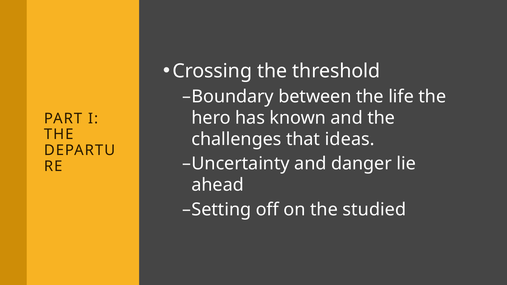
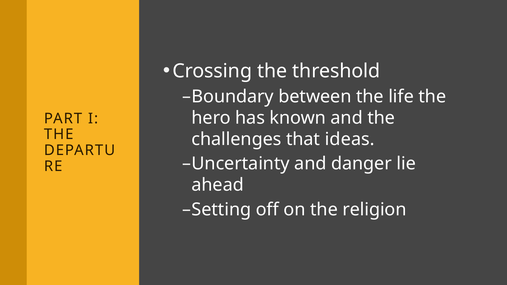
studied: studied -> religion
